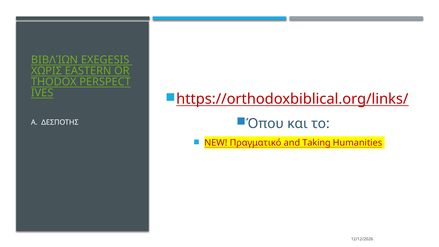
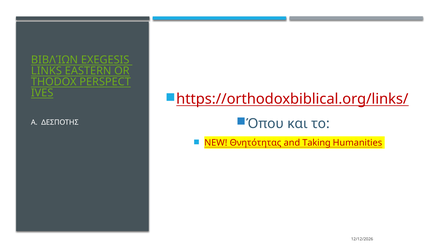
ΧΩΡΙΣ: ΧΩΡΙΣ -> LINKS
Πραγματικό: Πραγματικό -> Θνητότητας
